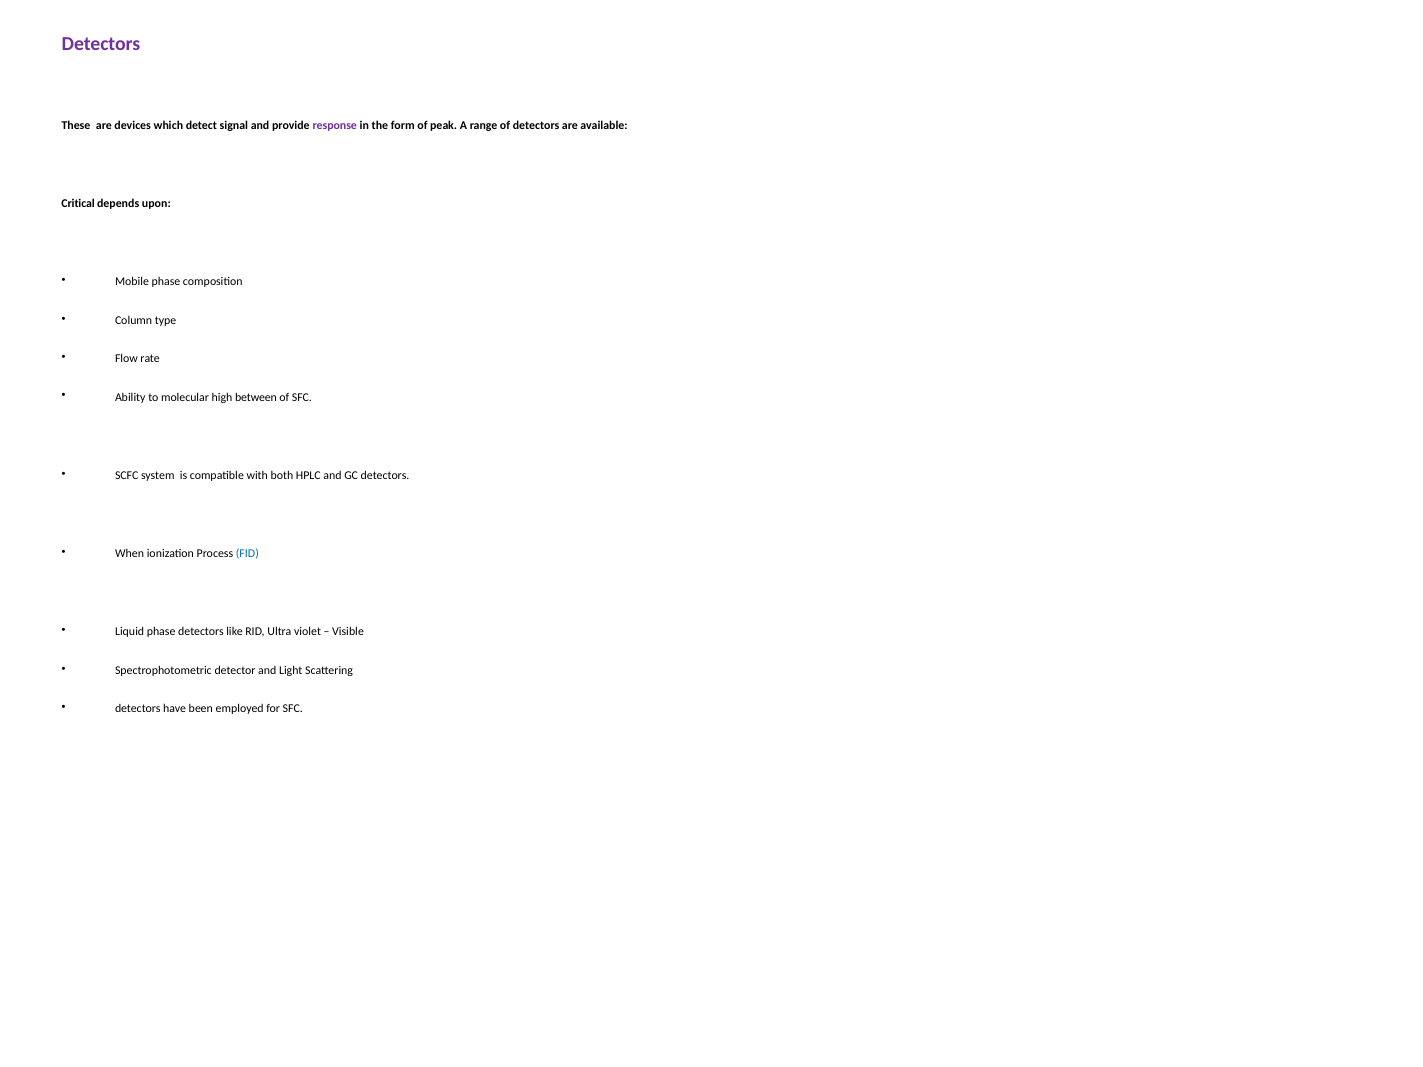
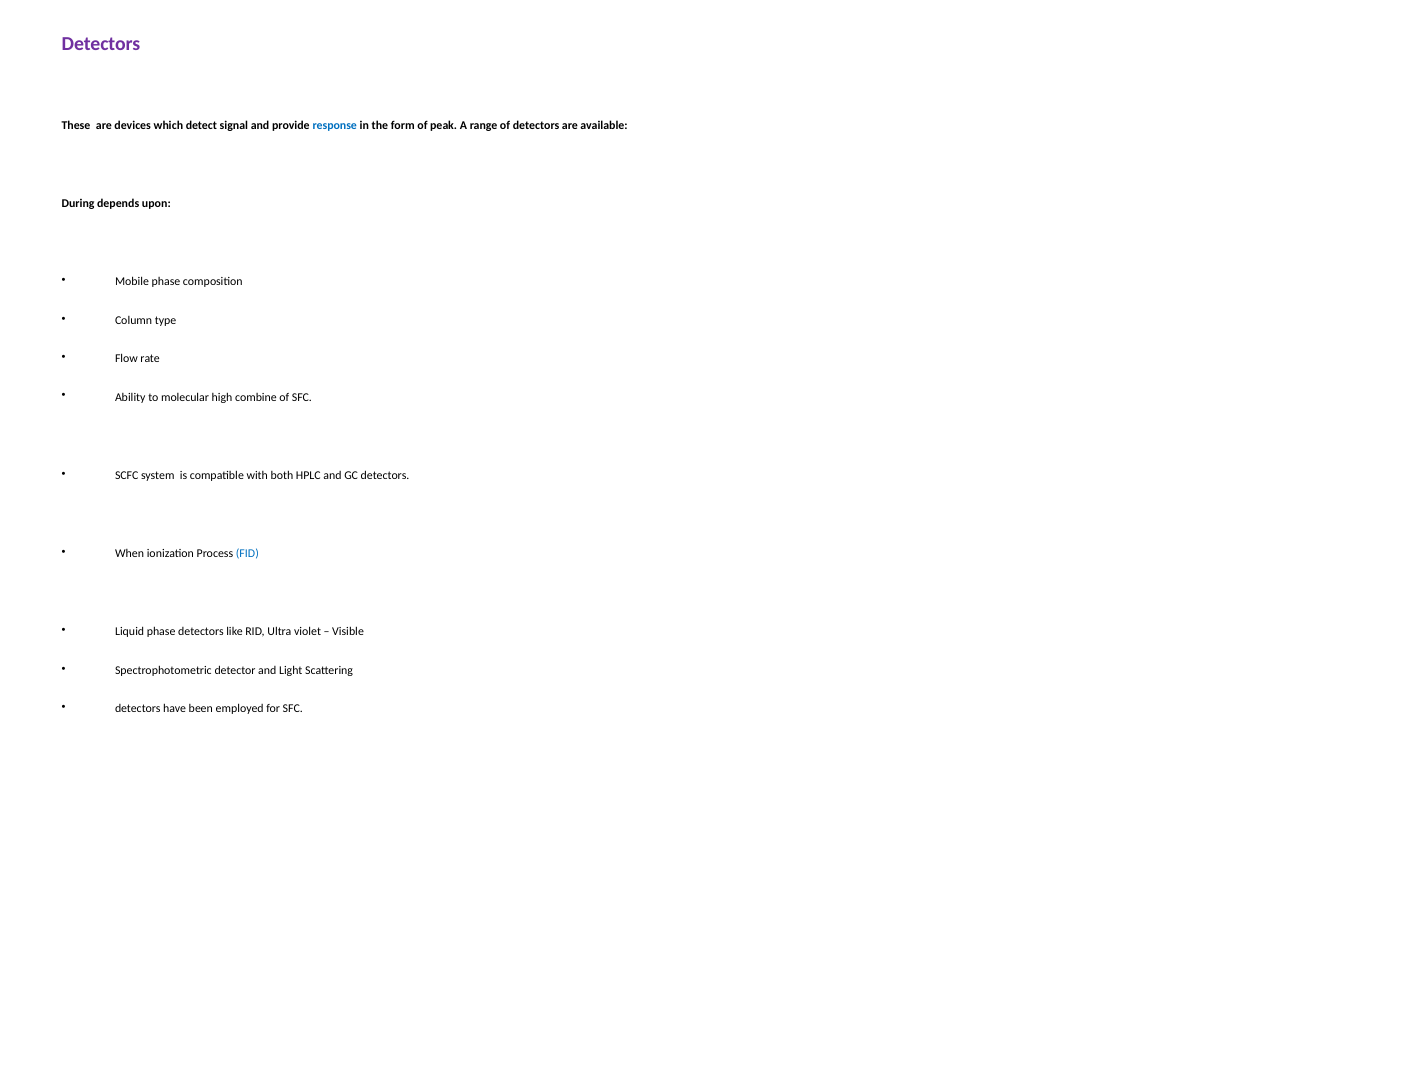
response colour: purple -> blue
Critical: Critical -> During
between: between -> combine
